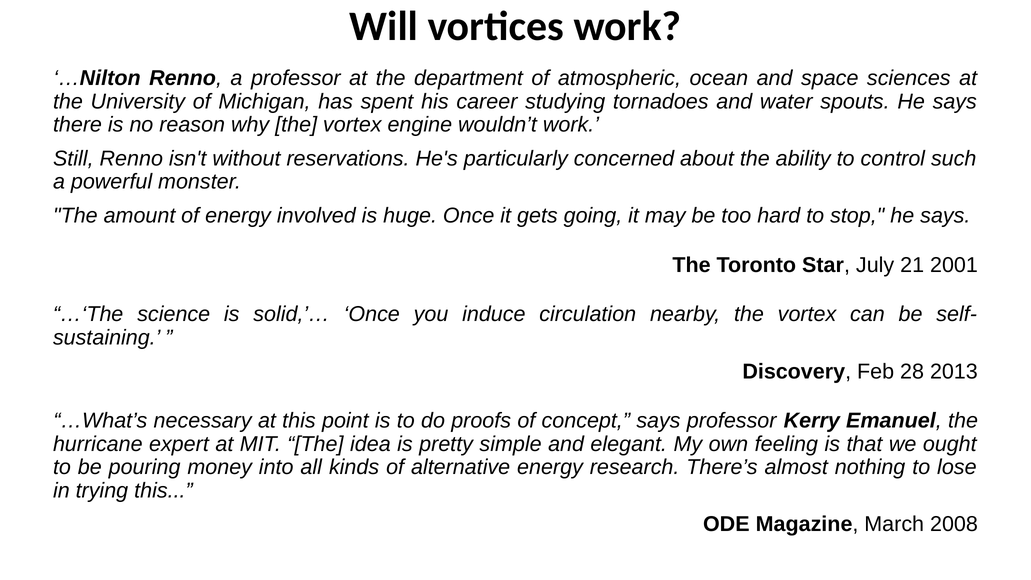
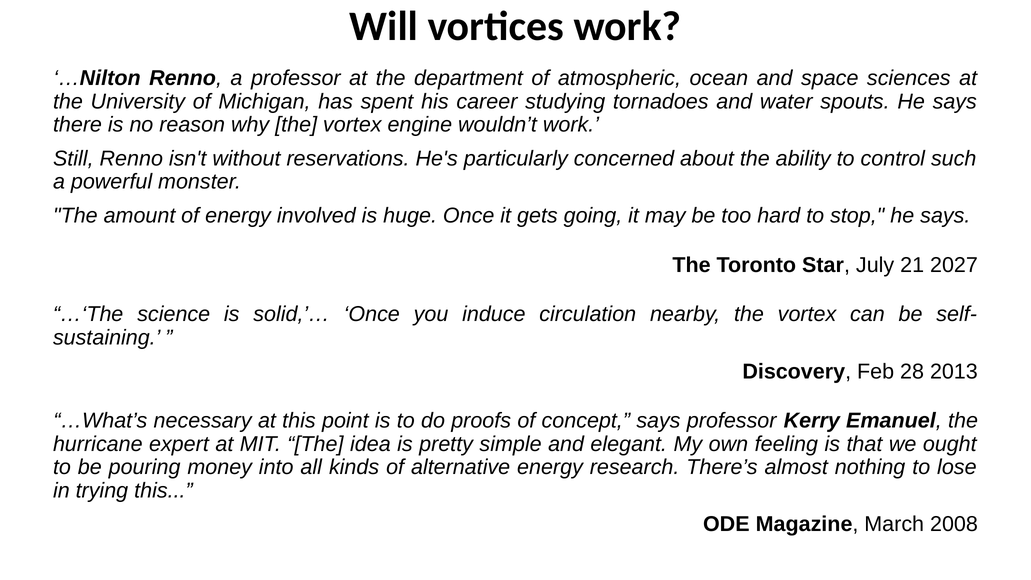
2001: 2001 -> 2027
